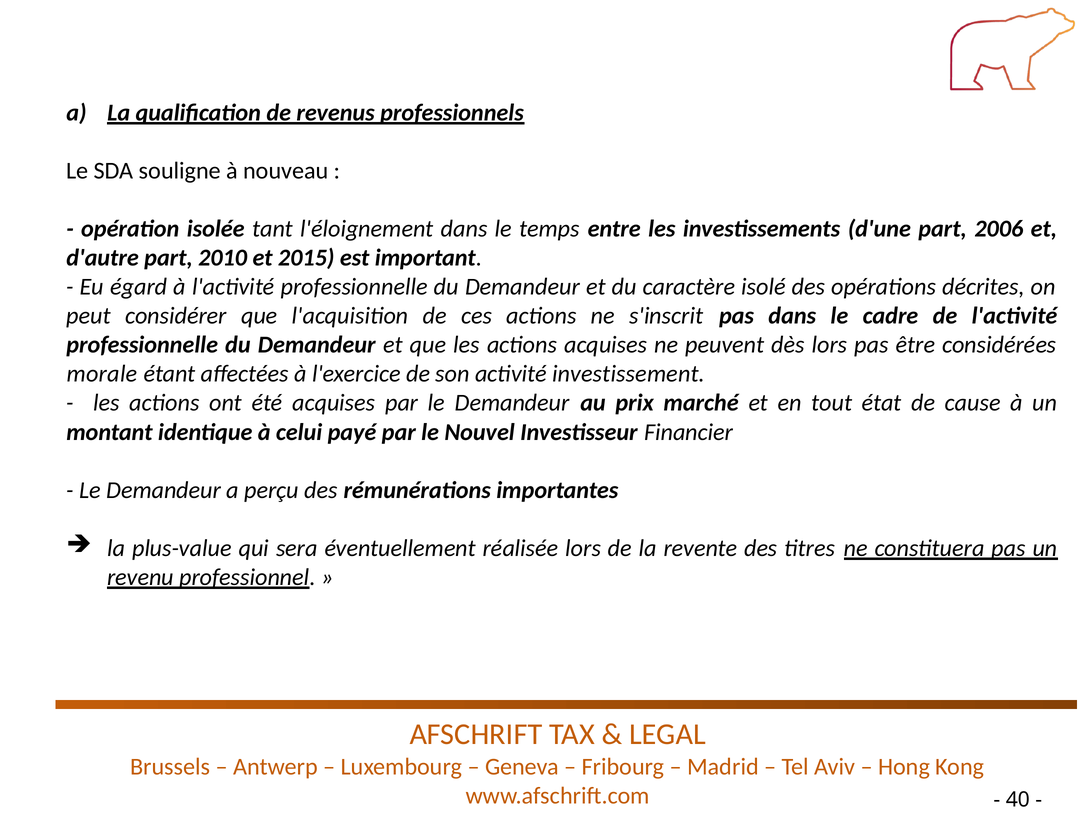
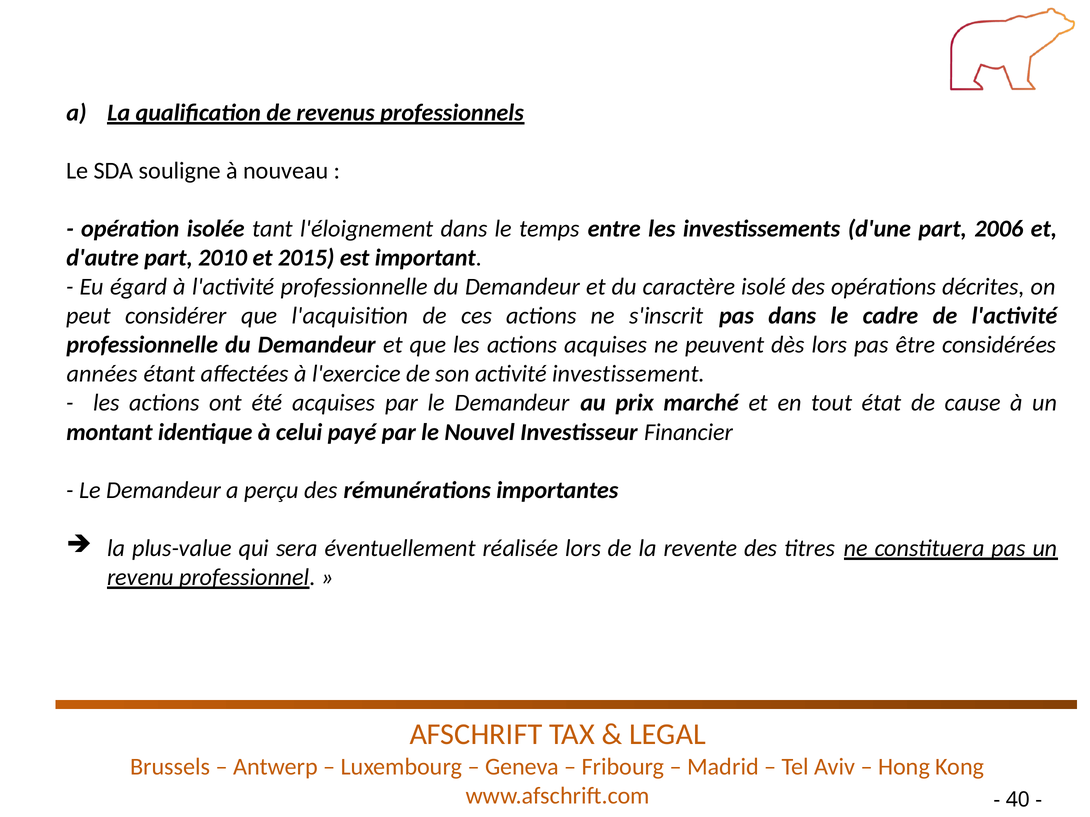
morale: morale -> années
